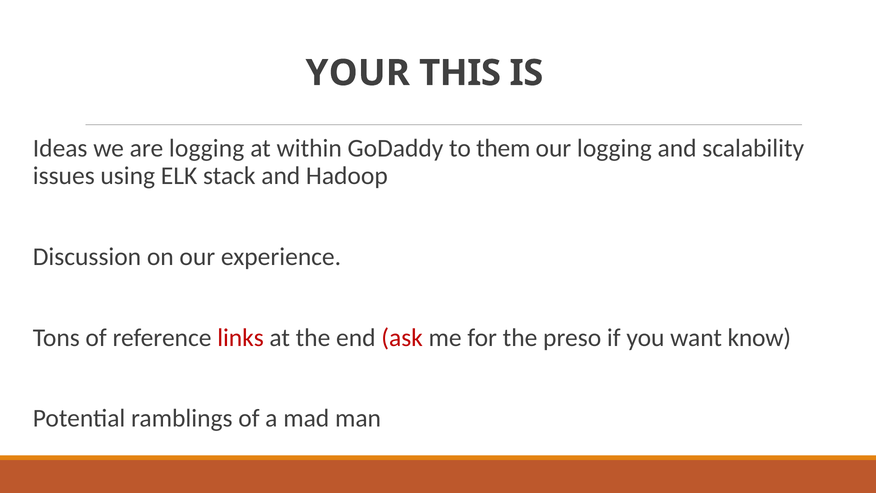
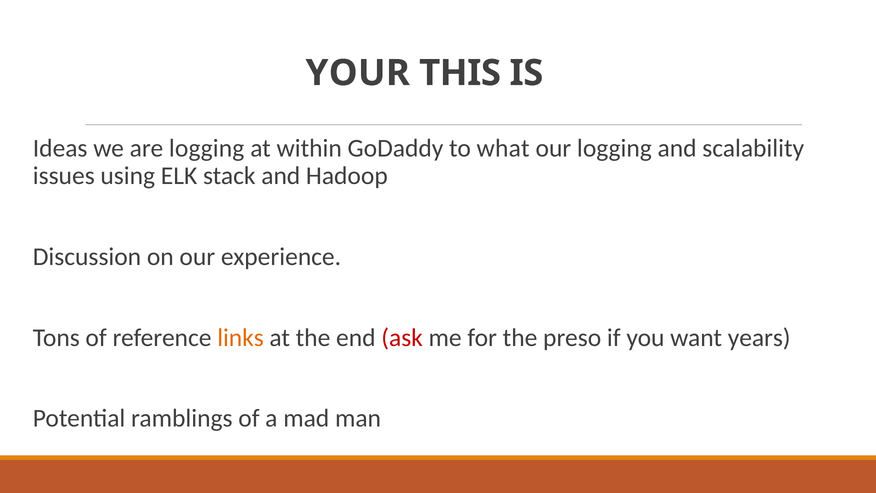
them: them -> what
links colour: red -> orange
know: know -> years
